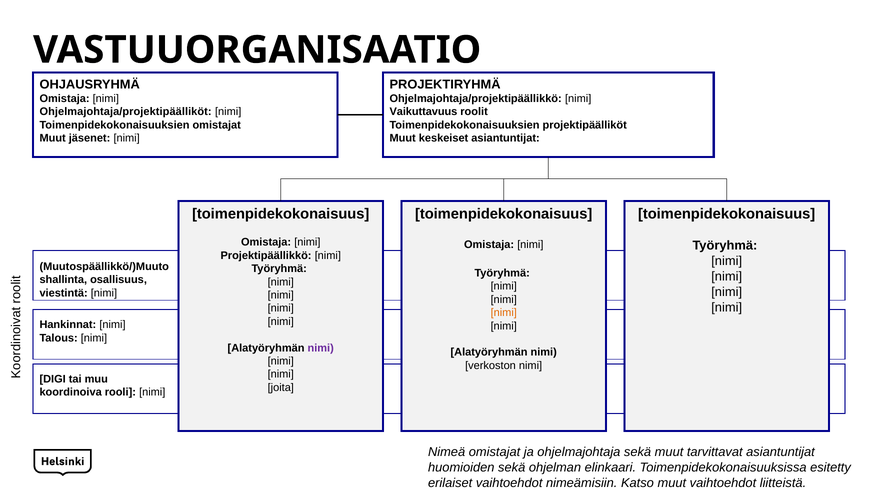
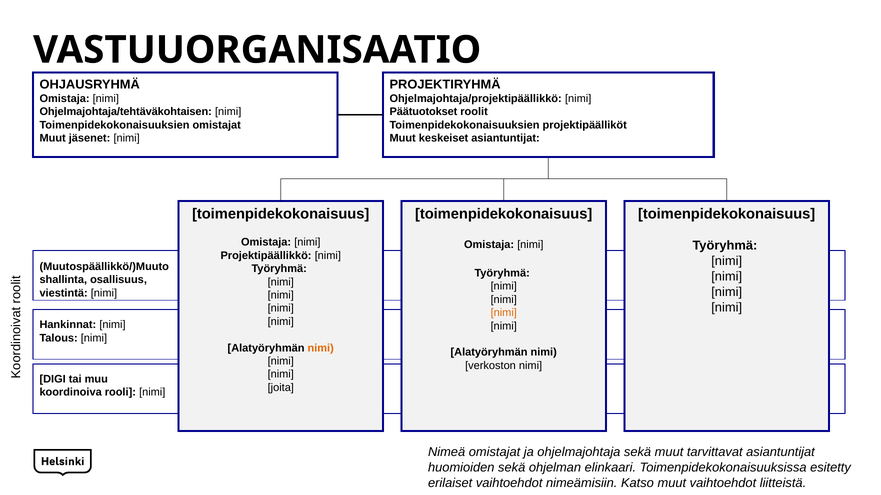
Ohjelmajohtaja/projektipäälliköt: Ohjelmajohtaja/projektipäälliköt -> Ohjelmajohtaja/tehtäväkohtaisen
Vaikuttavuus: Vaikuttavuus -> Päätuotokset
nimi at (321, 348) colour: purple -> orange
